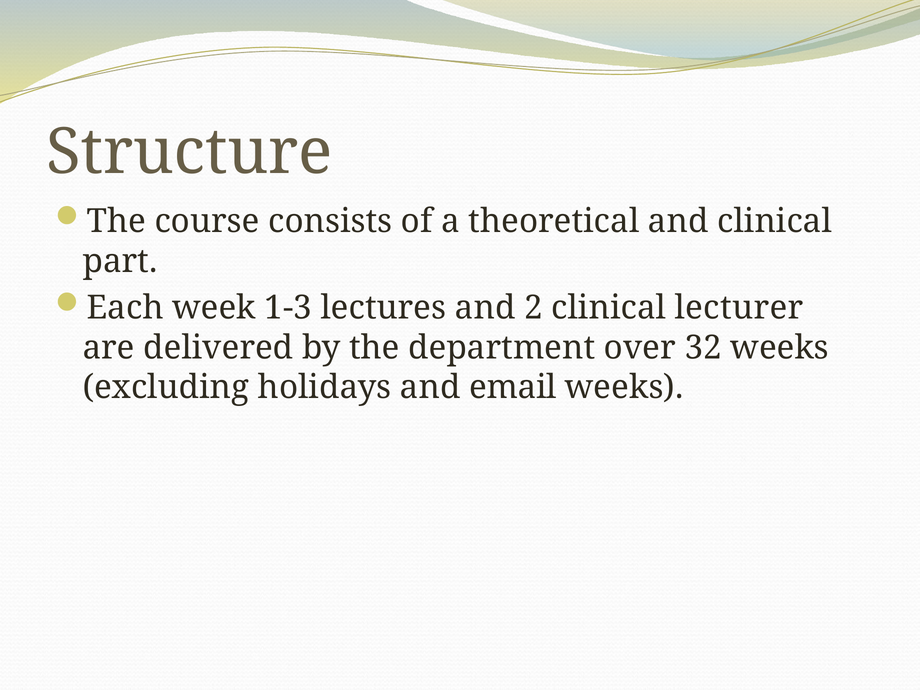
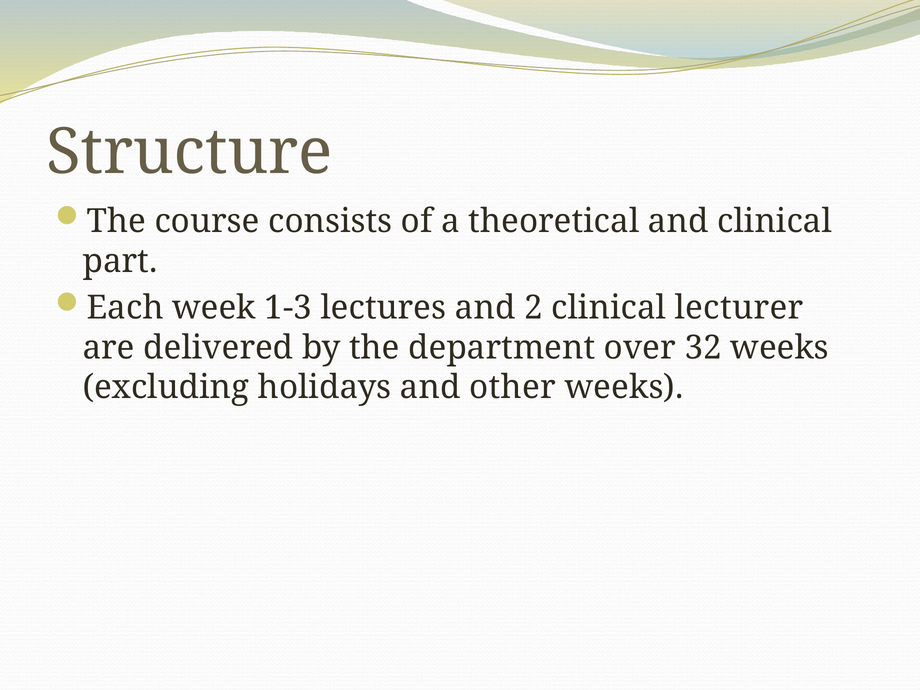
email: email -> other
